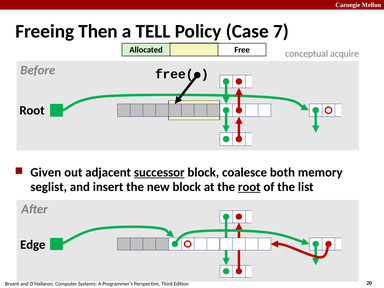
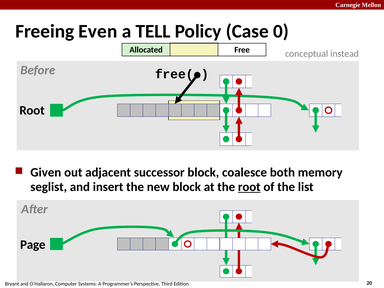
Then: Then -> Even
7: 7 -> 0
acquire: acquire -> instead
successor underline: present -> none
Edge: Edge -> Page
